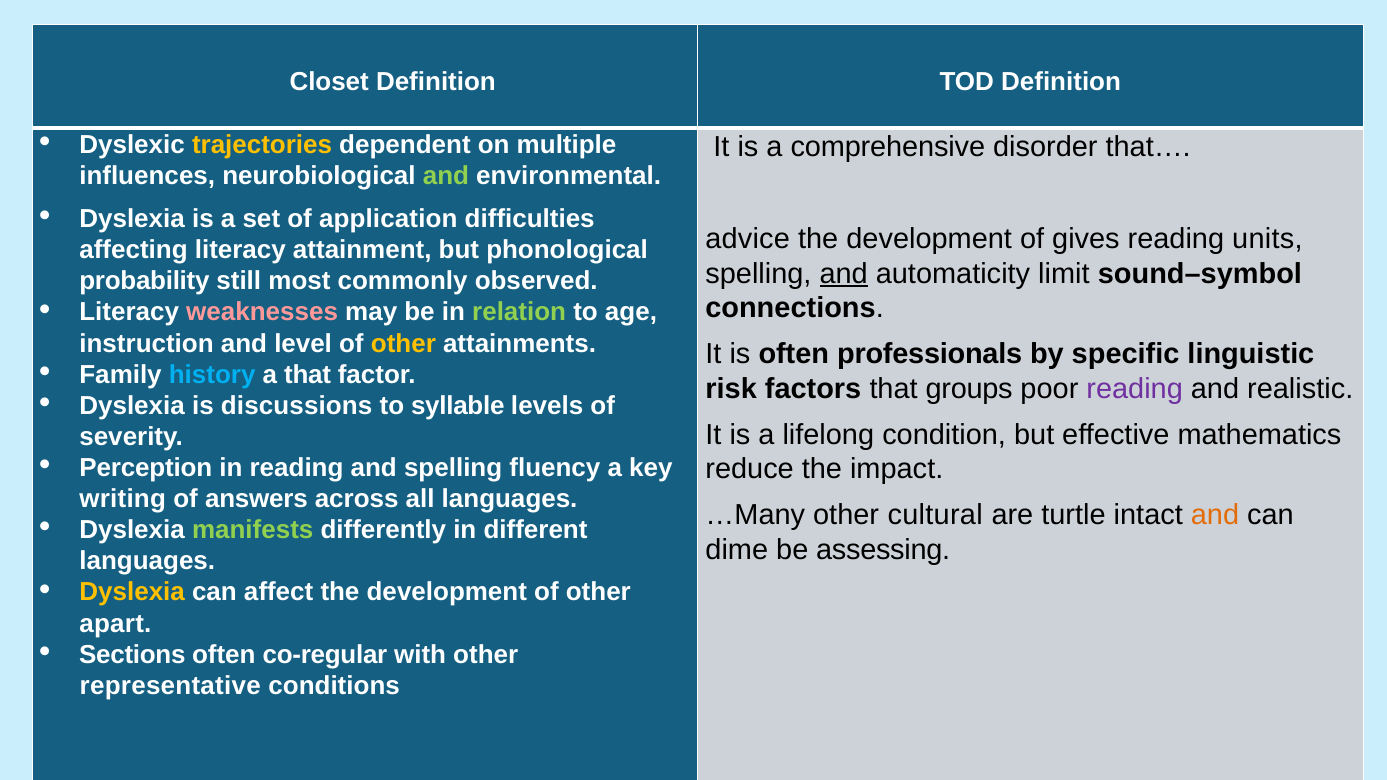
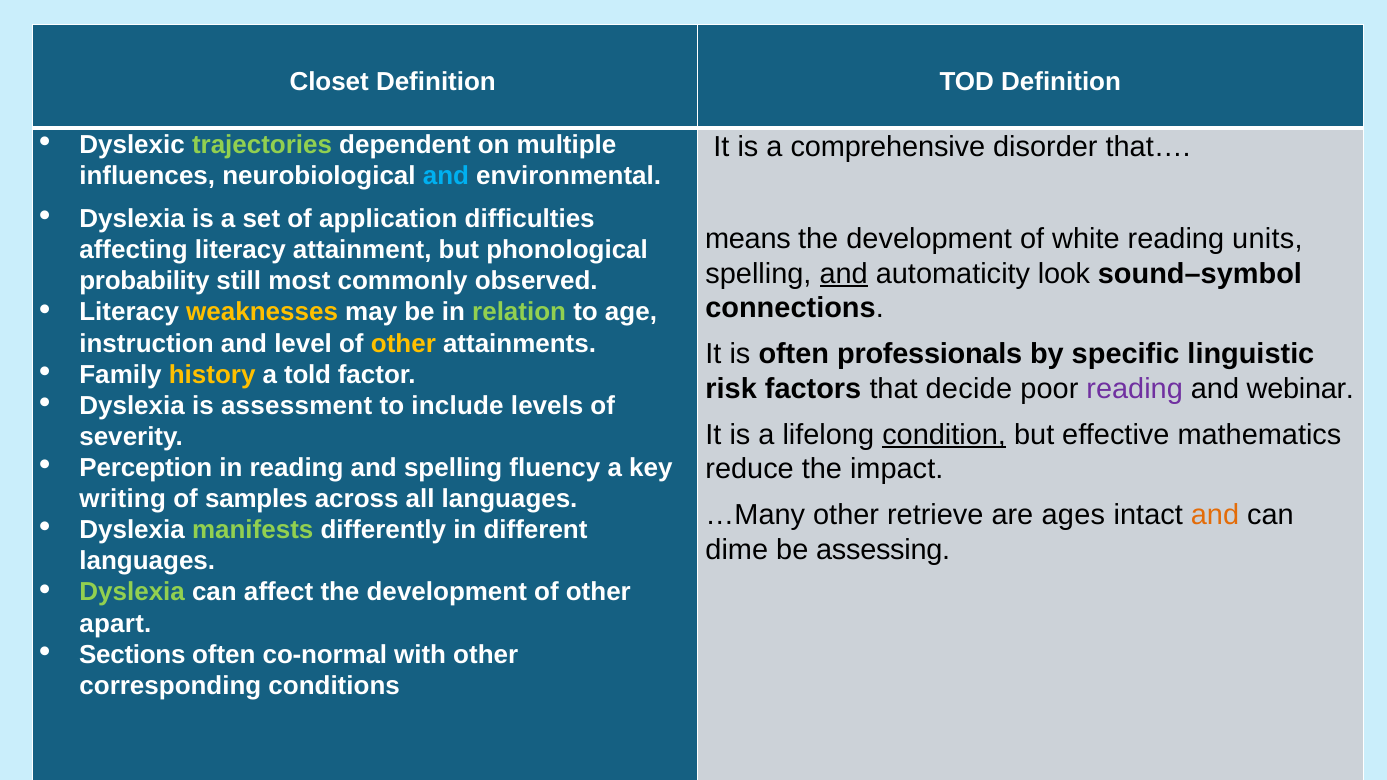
trajectories colour: yellow -> light green
and at (446, 176) colour: light green -> light blue
advice: advice -> means
gives: gives -> white
limit: limit -> look
weaknesses colour: pink -> yellow
history colour: light blue -> yellow
a that: that -> told
groups: groups -> decide
realistic: realistic -> webinar
discussions: discussions -> assessment
syllable: syllable -> include
condition underline: none -> present
answers: answers -> samples
cultural: cultural -> retrieve
turtle: turtle -> ages
Dyslexia at (132, 593) colour: yellow -> light green
co-regular: co-regular -> co-normal
representative: representative -> corresponding
